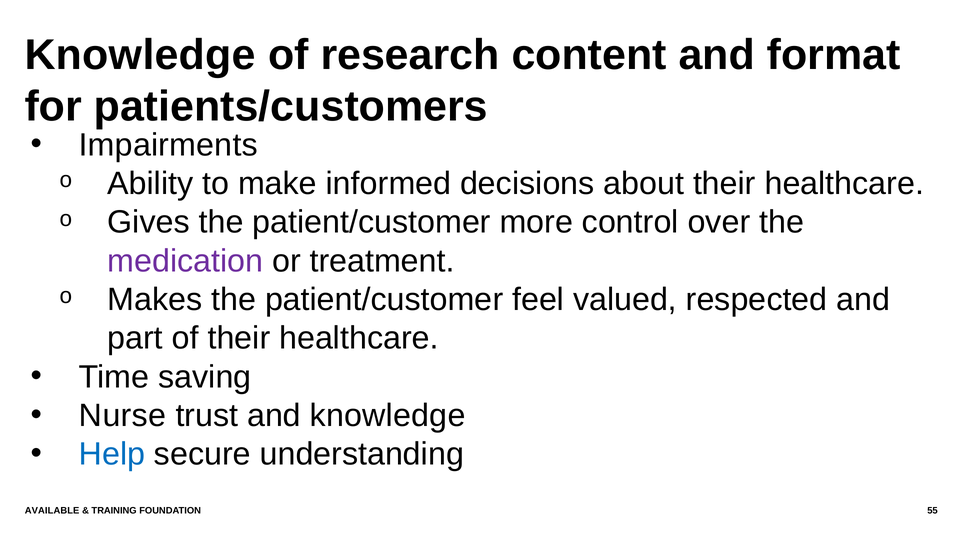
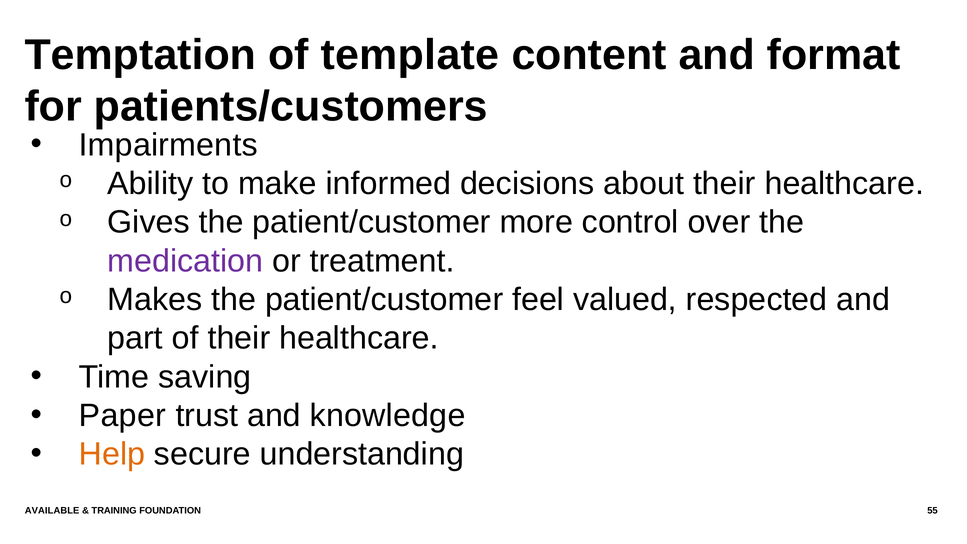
Knowledge at (140, 55): Knowledge -> Temptation
research: research -> template
Nurse: Nurse -> Paper
Help colour: blue -> orange
